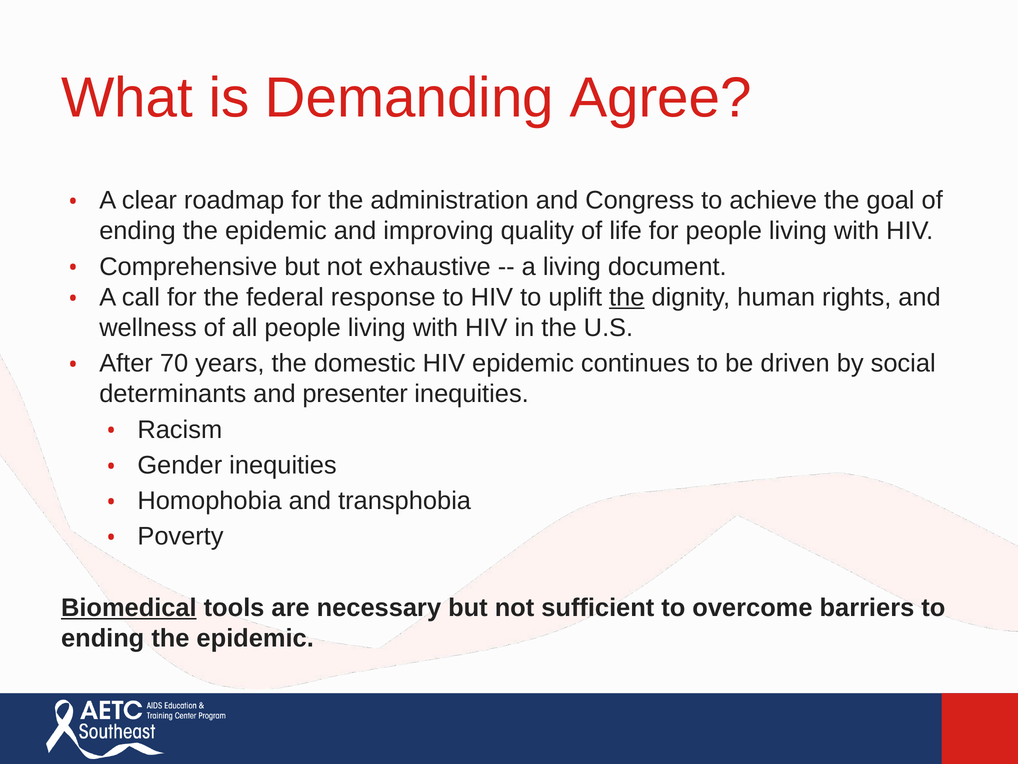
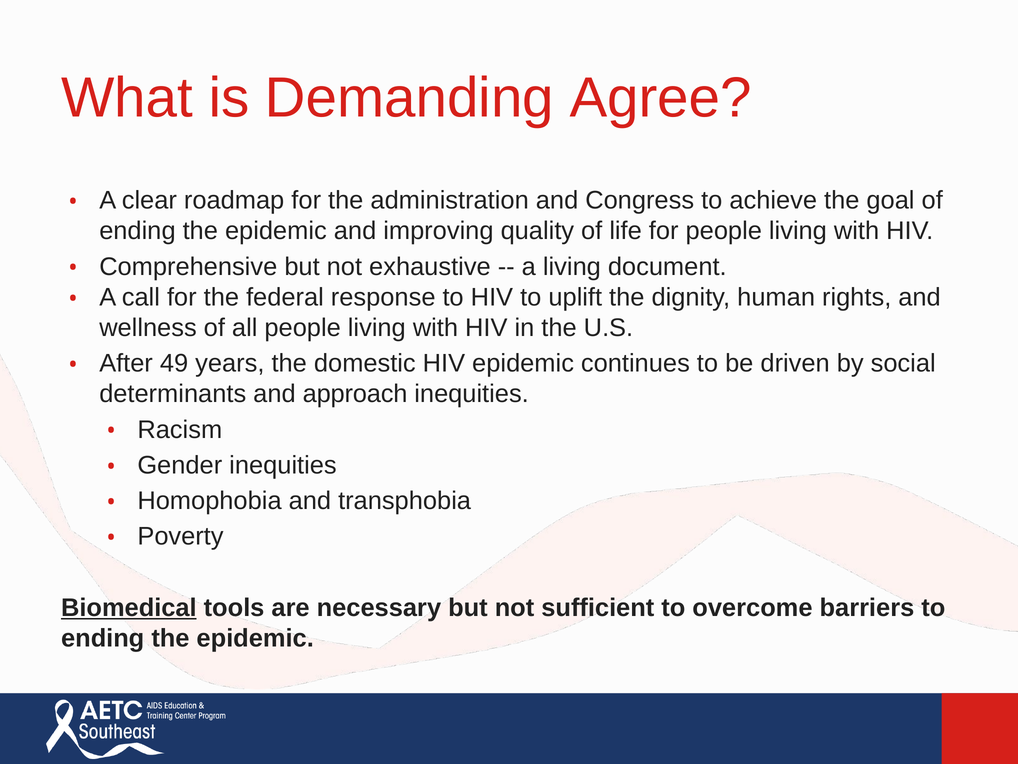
the at (627, 297) underline: present -> none
70: 70 -> 49
presenter: presenter -> approach
